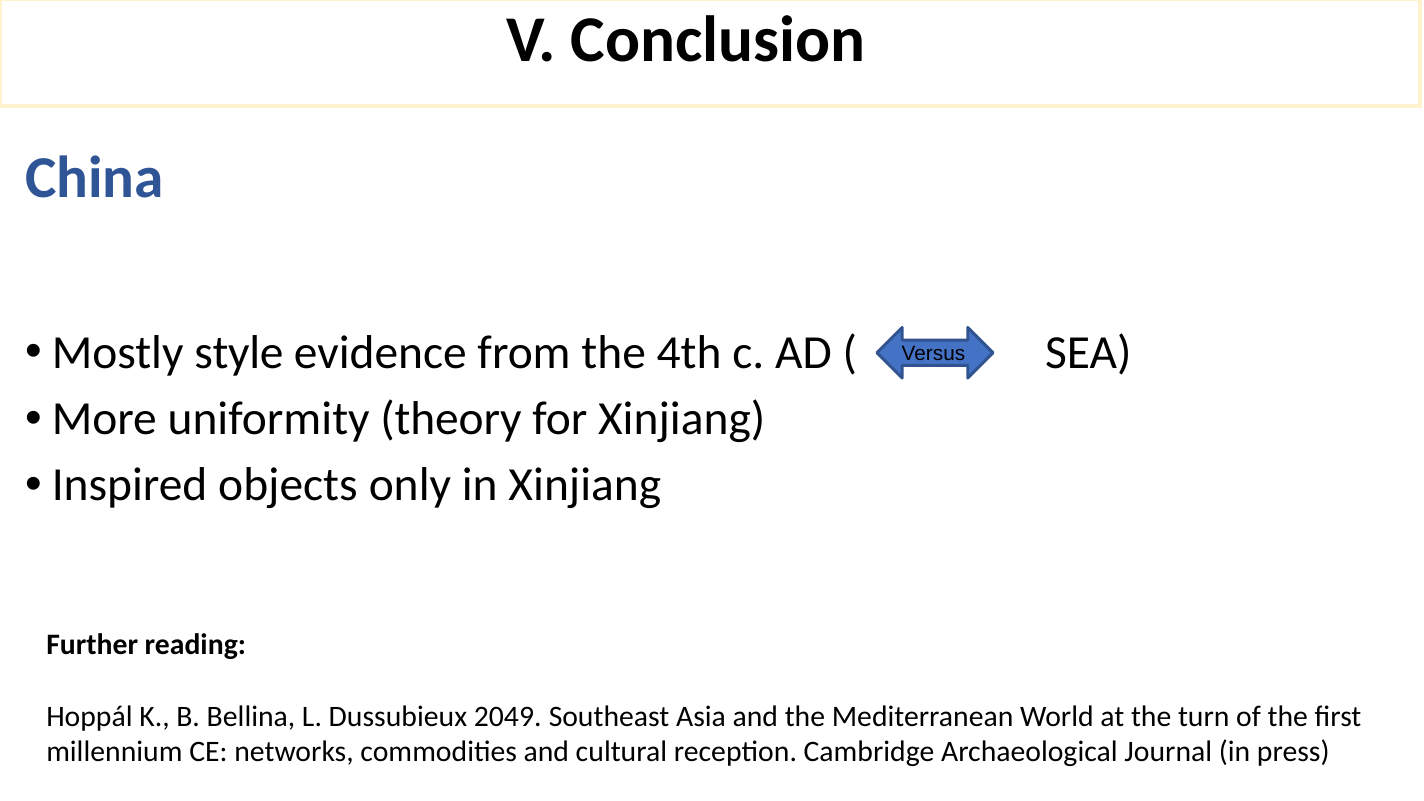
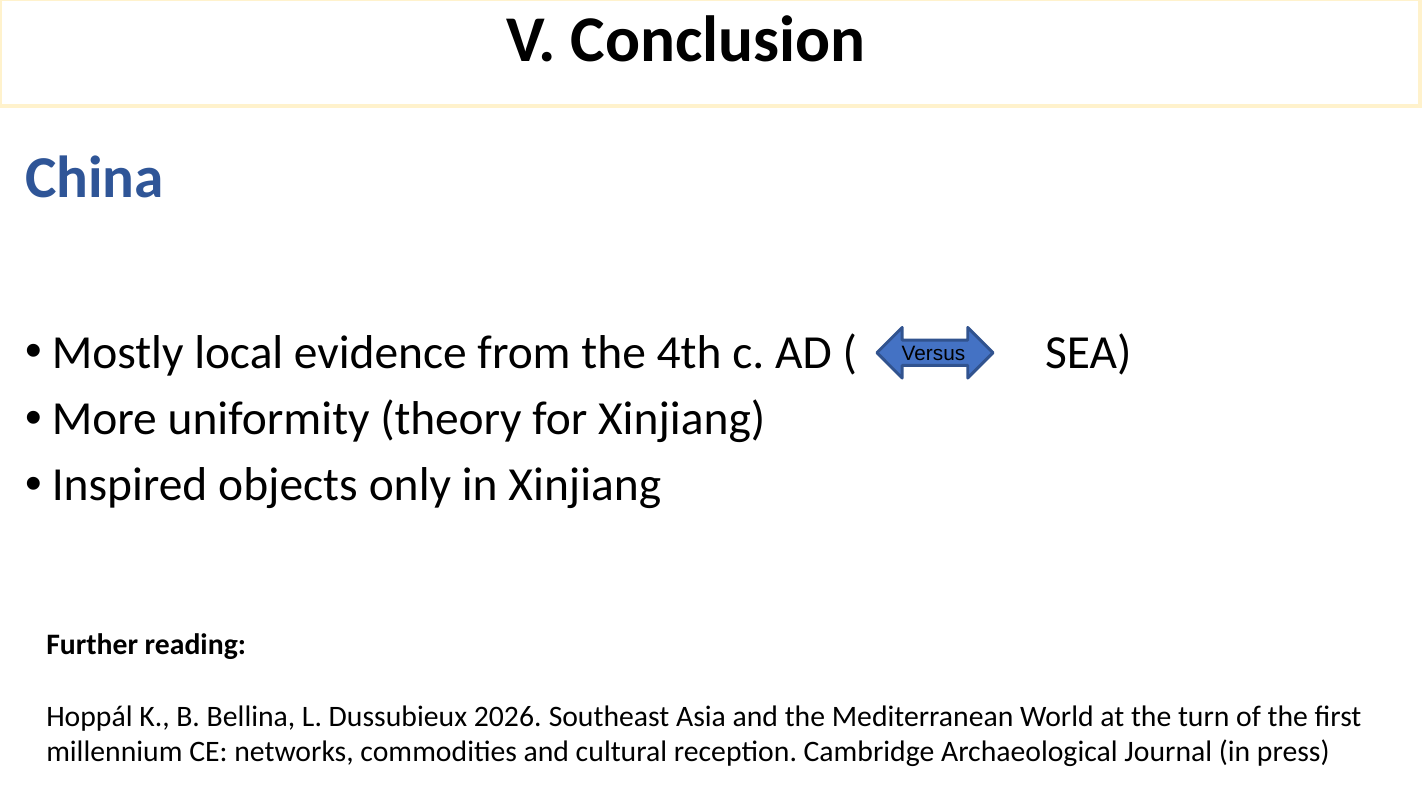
style: style -> local
2049: 2049 -> 2026
